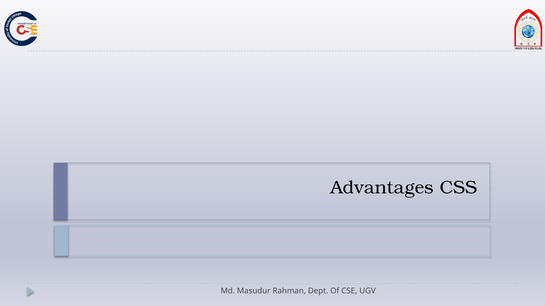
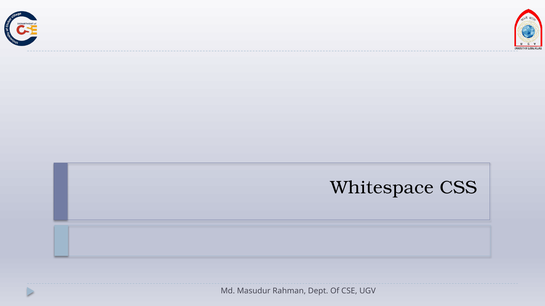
Advantages: Advantages -> Whitespace
